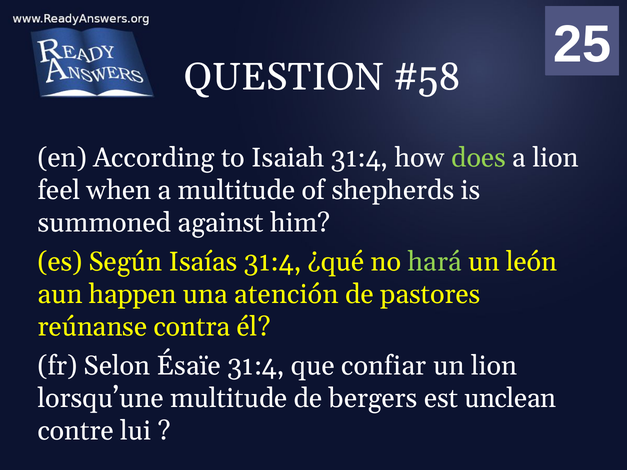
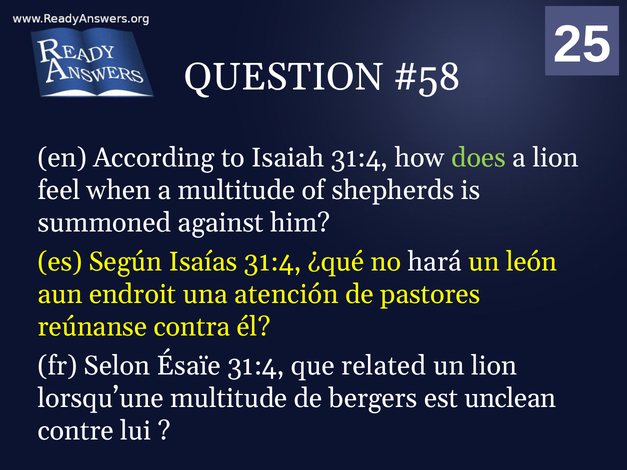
hará colour: light green -> white
happen: happen -> endroit
confiar: confiar -> related
